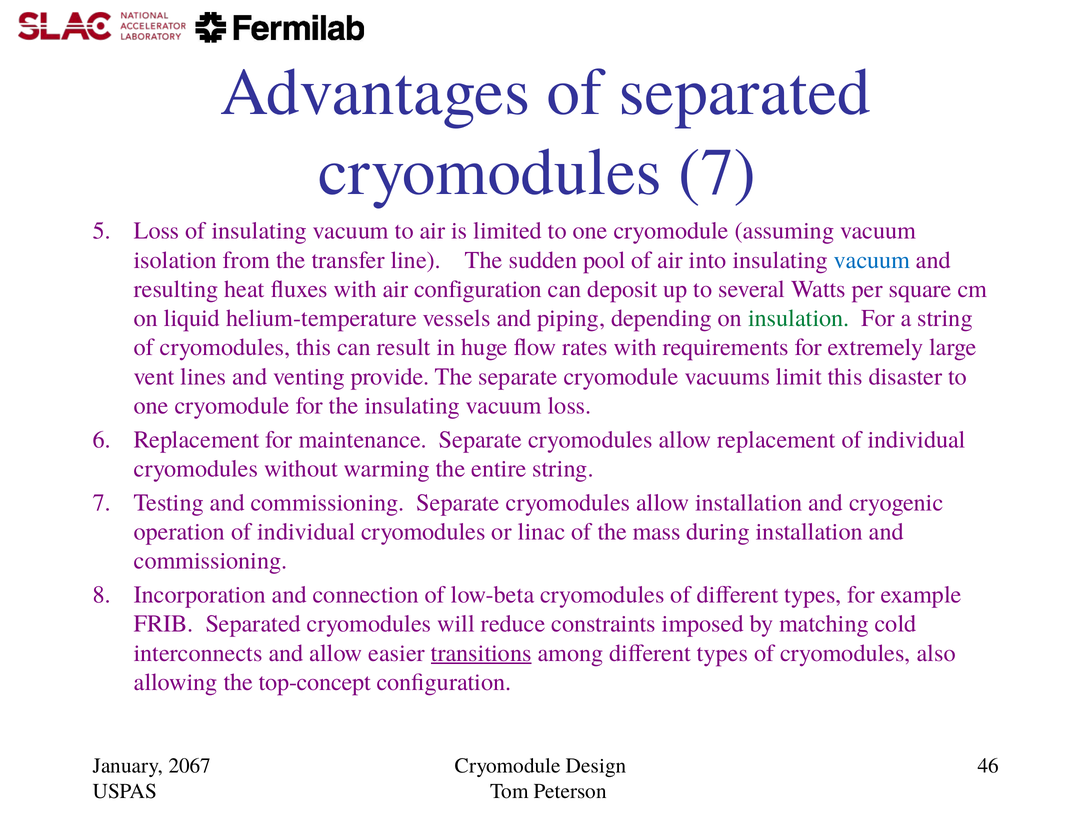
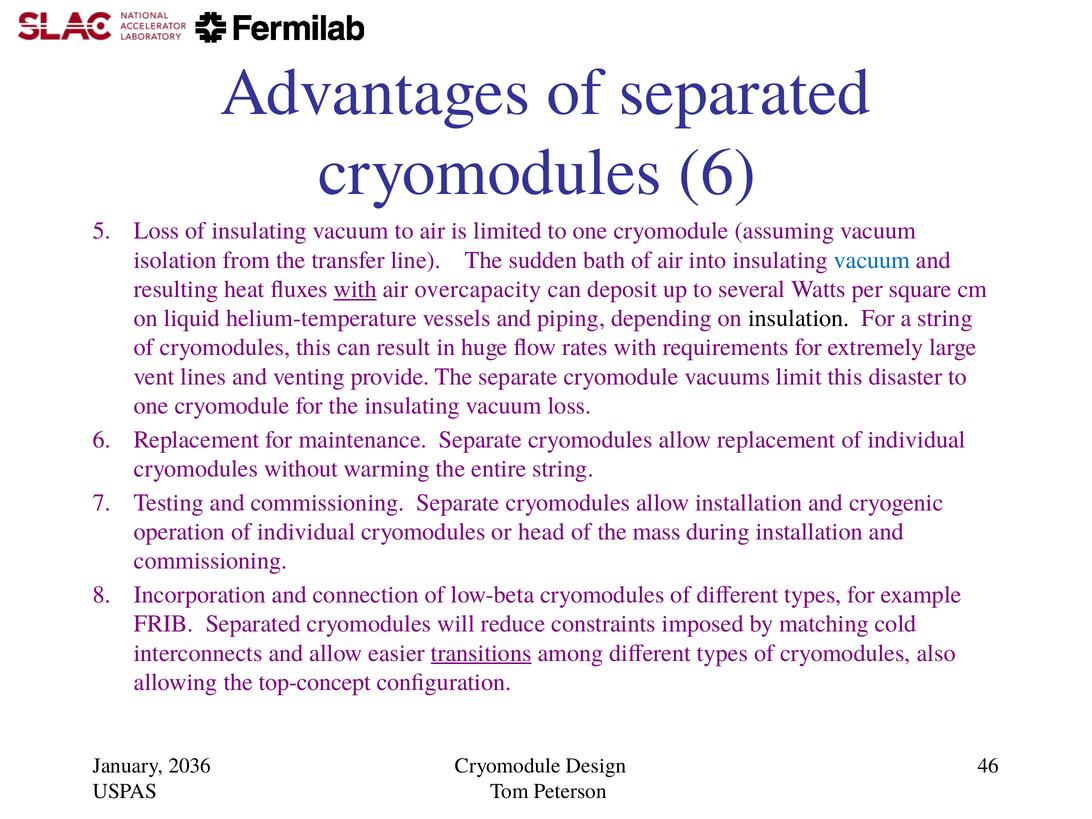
cryomodules 7: 7 -> 6
pool: pool -> bath
with at (355, 289) underline: none -> present
air configuration: configuration -> overcapacity
insulation colour: green -> black
linac: linac -> head
2067: 2067 -> 2036
